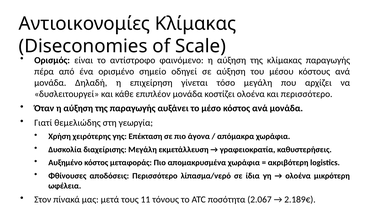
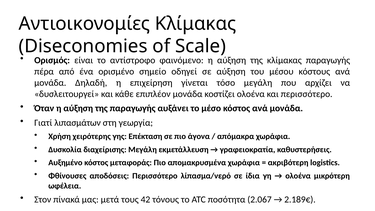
θεμελιώδης: θεμελιώδης -> λιπασμάτων
11: 11 -> 42
